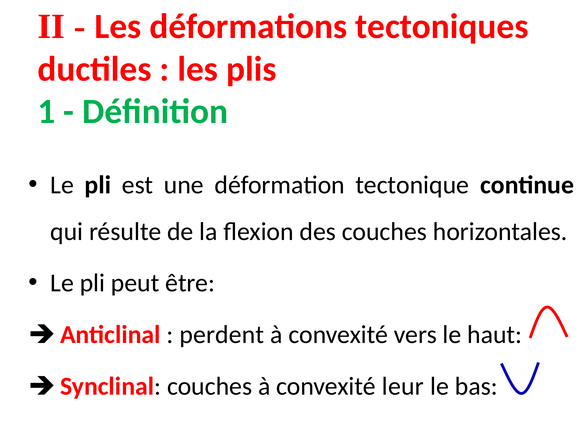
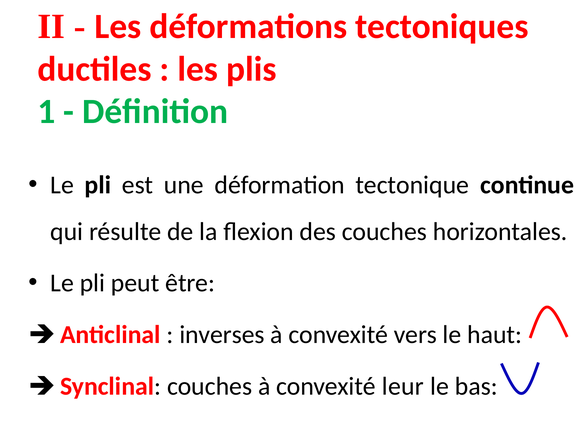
perdent: perdent -> inverses
